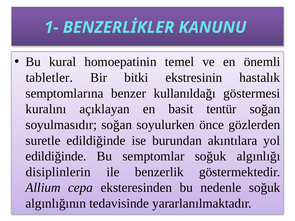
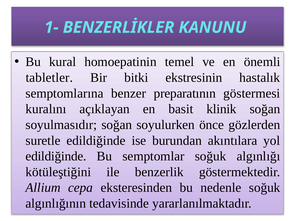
kullanıldağı: kullanıldağı -> preparatının
tentür: tentür -> klinik
disiplinlerin: disiplinlerin -> kötüleştiğini
